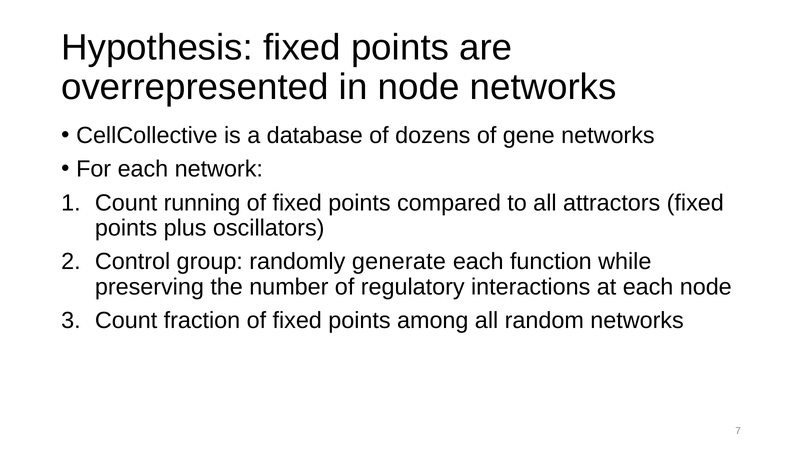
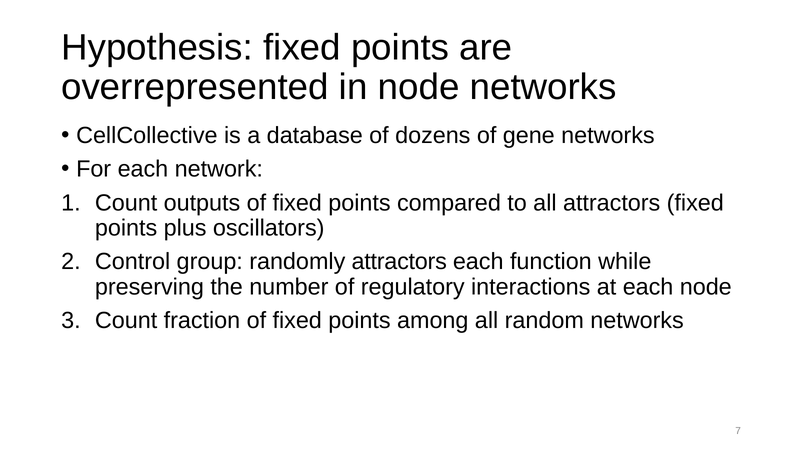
running: running -> outputs
randomly generate: generate -> attractors
